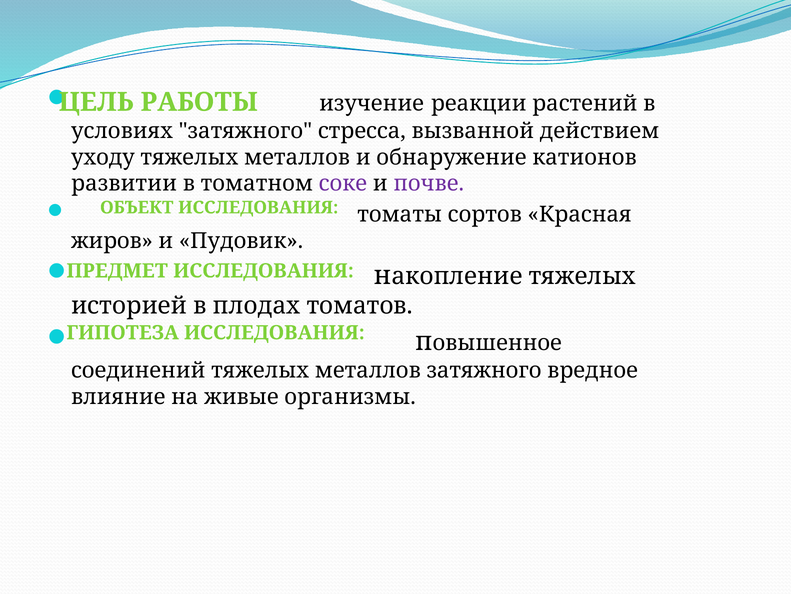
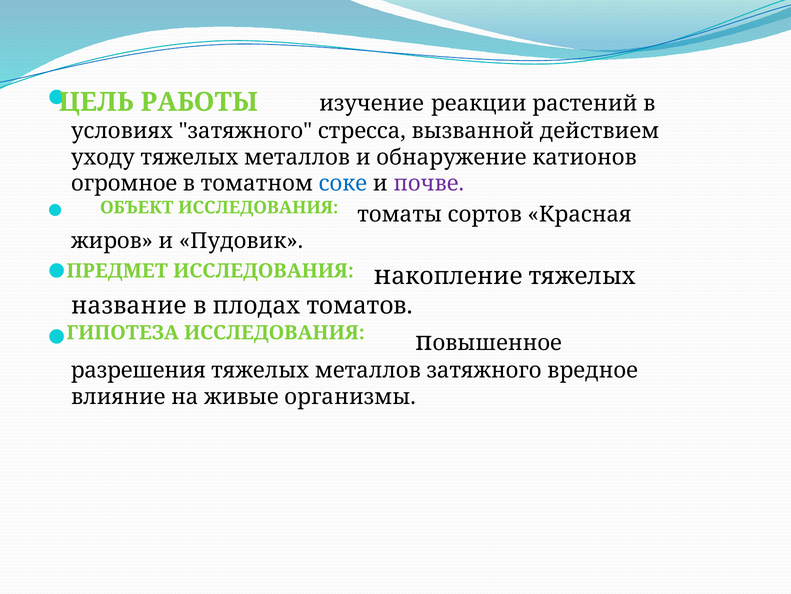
развитии: развитии -> огромное
соке colour: purple -> blue
историей: историей -> название
соединений: соединений -> разрешения
